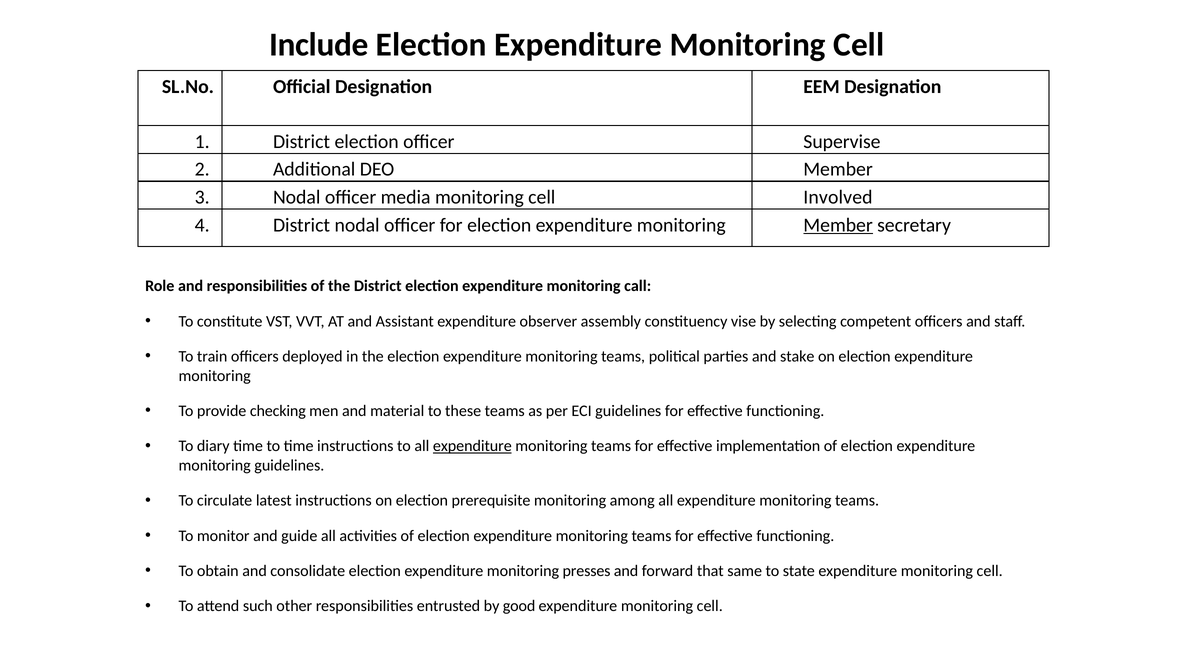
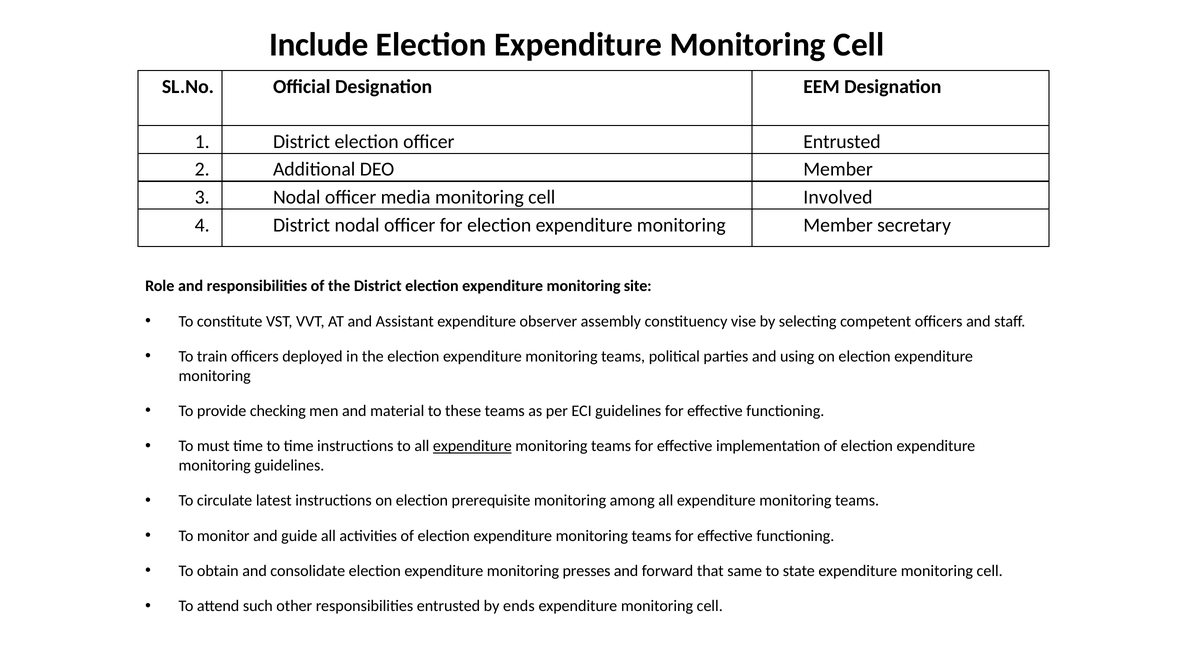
officer Supervise: Supervise -> Entrusted
Member at (838, 225) underline: present -> none
call: call -> site
stake: stake -> using
diary: diary -> must
good: good -> ends
